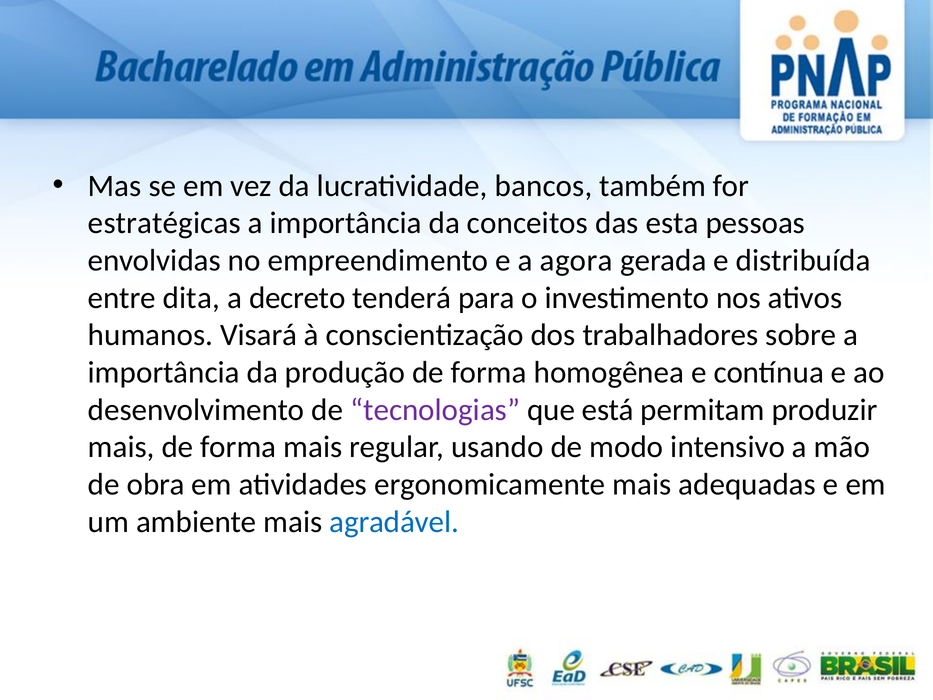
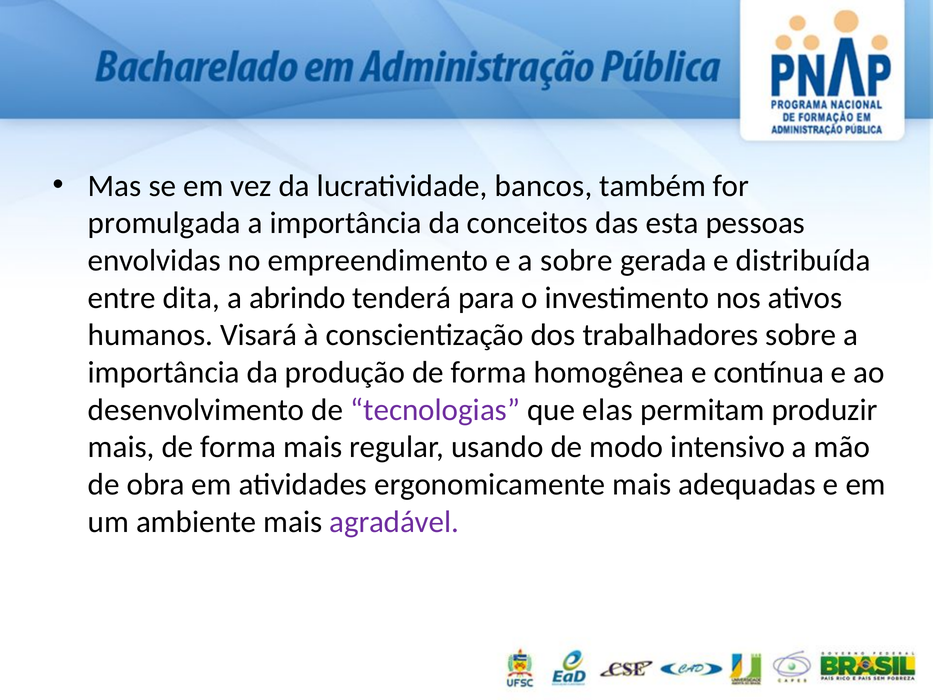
estratégicas: estratégicas -> promulgada
a agora: agora -> sobre
decreto: decreto -> abrindo
está: está -> elas
agradável colour: blue -> purple
